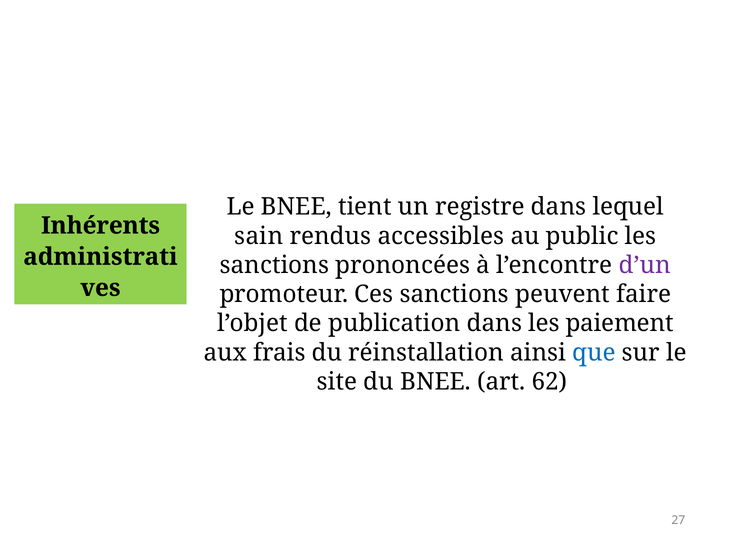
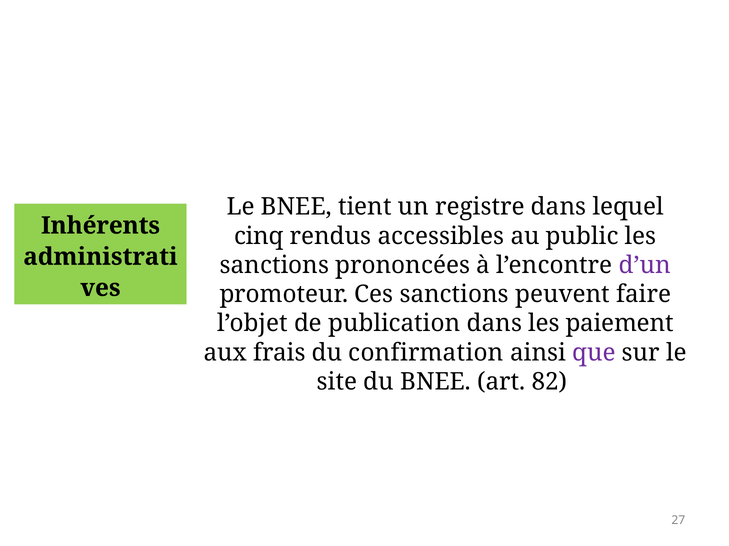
sain: sain -> cinq
réinstallation: réinstallation -> confirmation
que colour: blue -> purple
62: 62 -> 82
